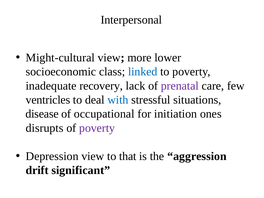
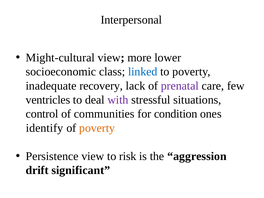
with colour: blue -> purple
disease: disease -> control
occupational: occupational -> communities
initiation: initiation -> condition
disrupts: disrupts -> identify
poverty at (97, 128) colour: purple -> orange
Depression: Depression -> Persistence
that: that -> risk
